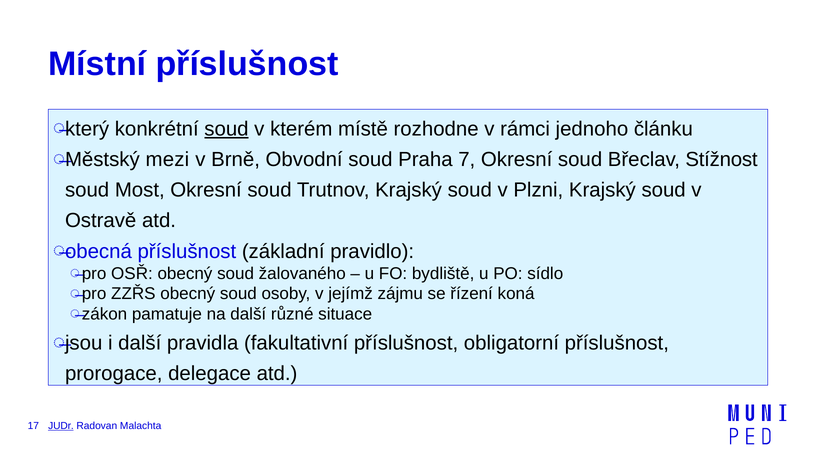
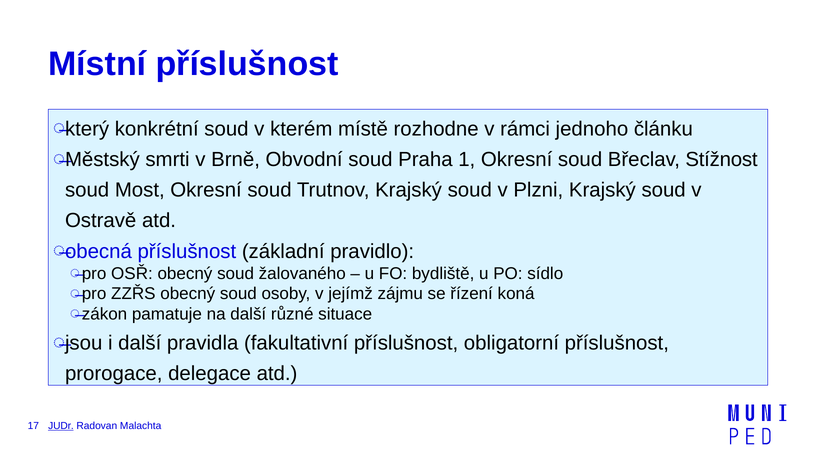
soud at (226, 129) underline: present -> none
mezi: mezi -> smrti
7: 7 -> 1
